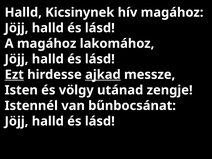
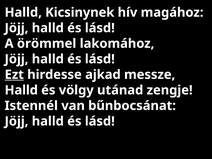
A magához: magához -> örömmel
ajkad underline: present -> none
Isten at (21, 90): Isten -> Halld
